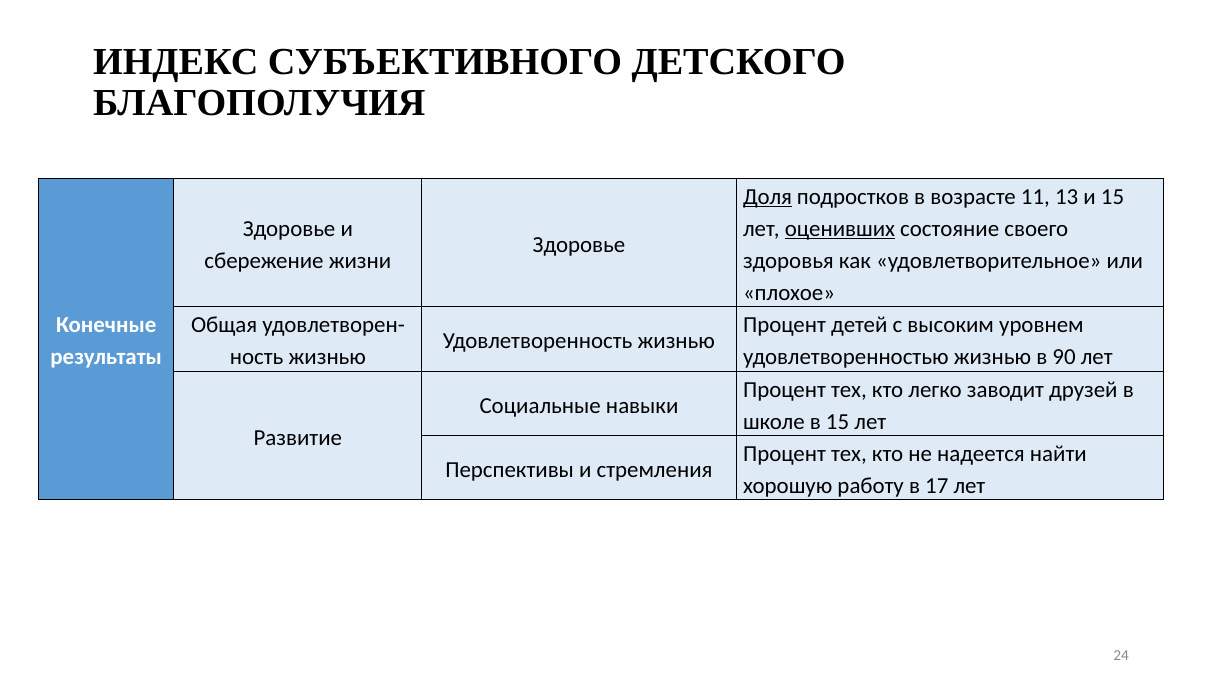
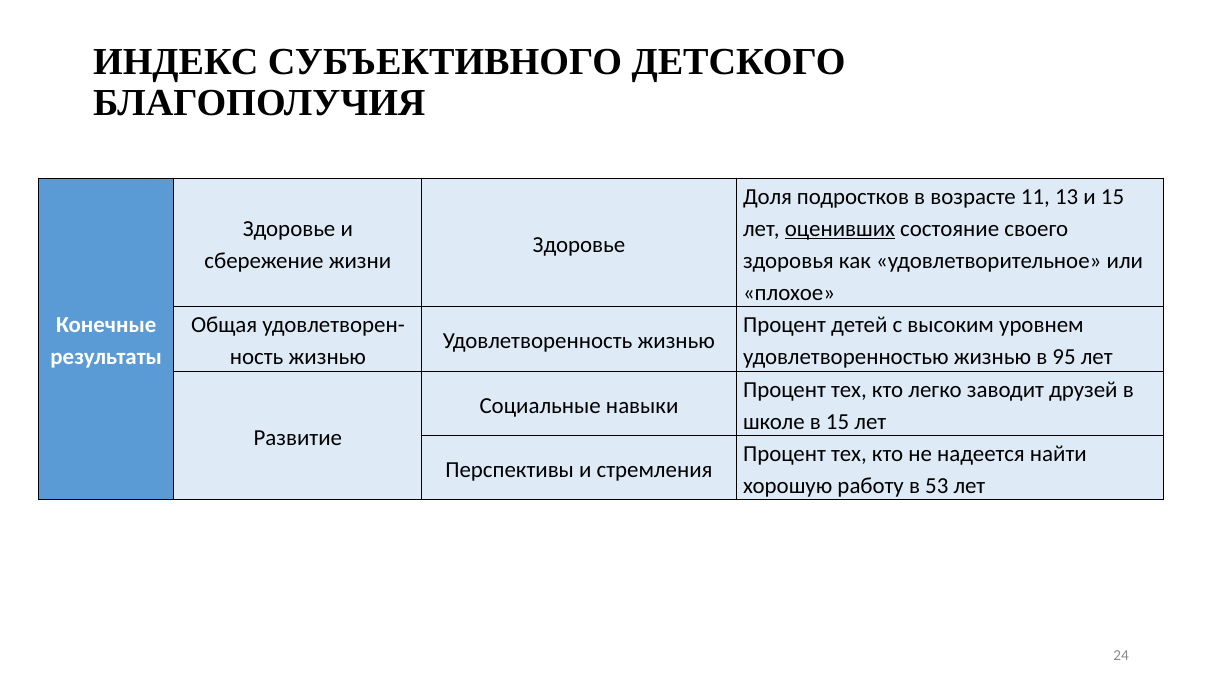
Доля underline: present -> none
90: 90 -> 95
17: 17 -> 53
